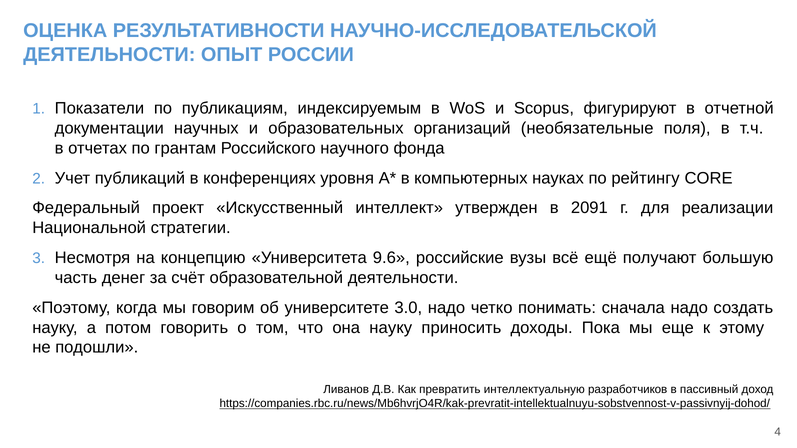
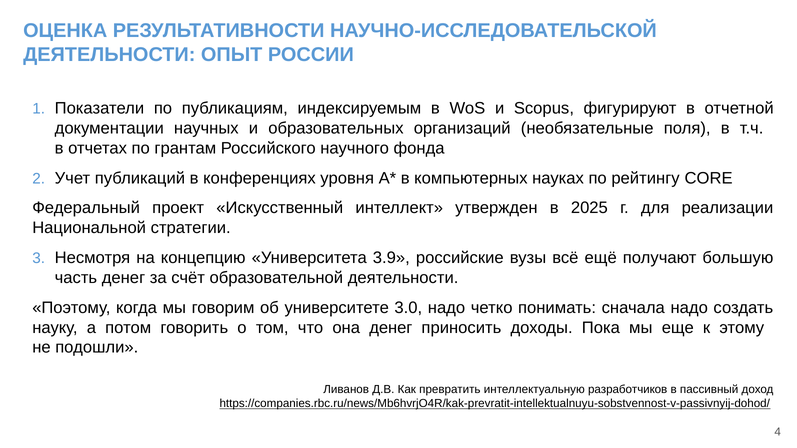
2091: 2091 -> 2025
9.6: 9.6 -> 3.9
она науку: науку -> денег
